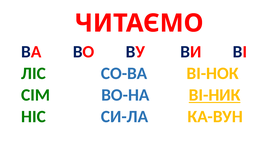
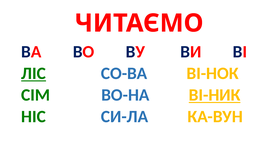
ЛІС underline: none -> present
